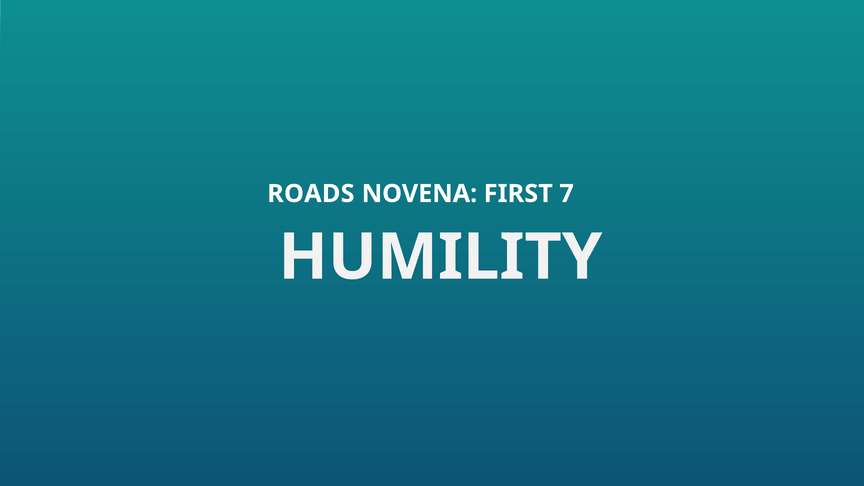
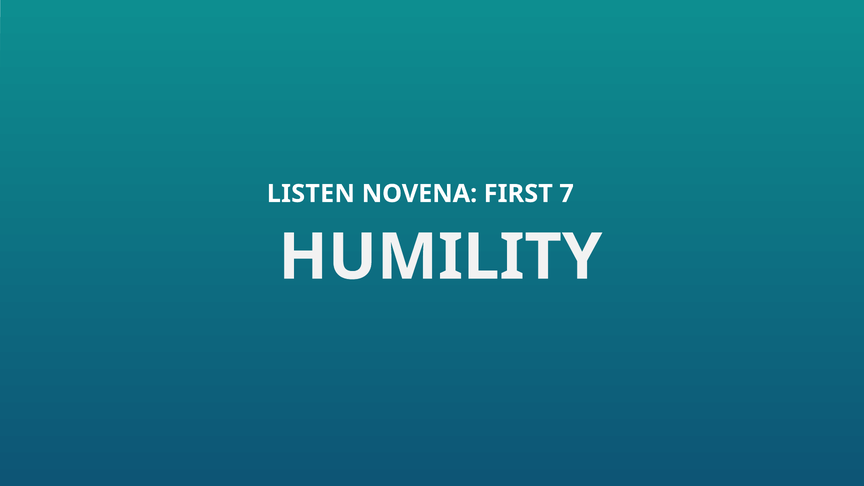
ROADS: ROADS -> LISTEN
